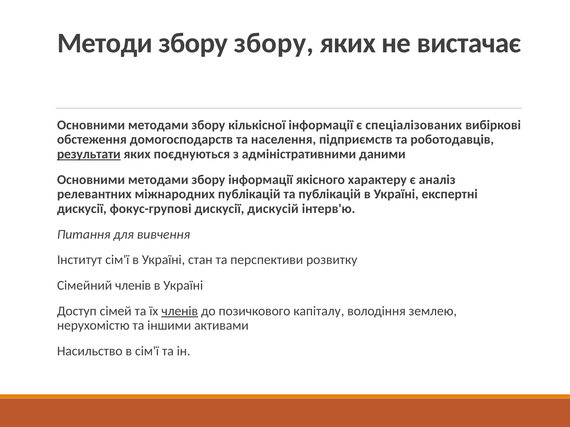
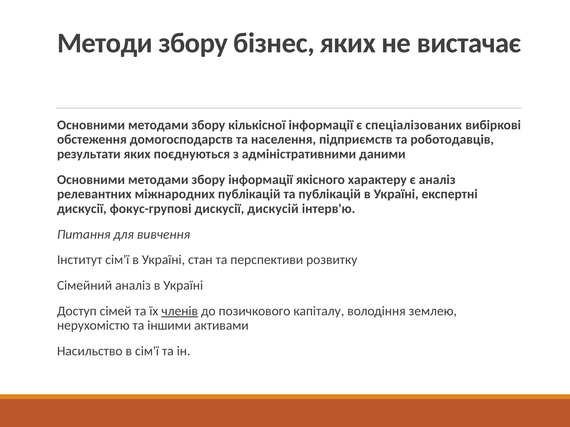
збору збору: збору -> бізнес
результати underline: present -> none
Сімейний членів: членів -> аналіз
